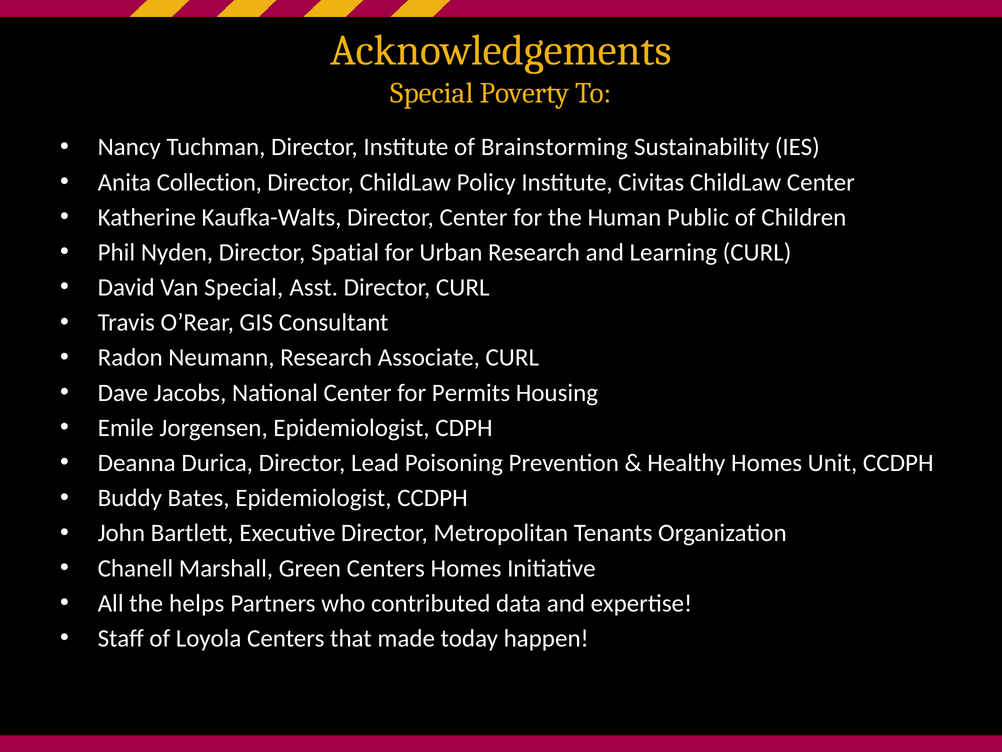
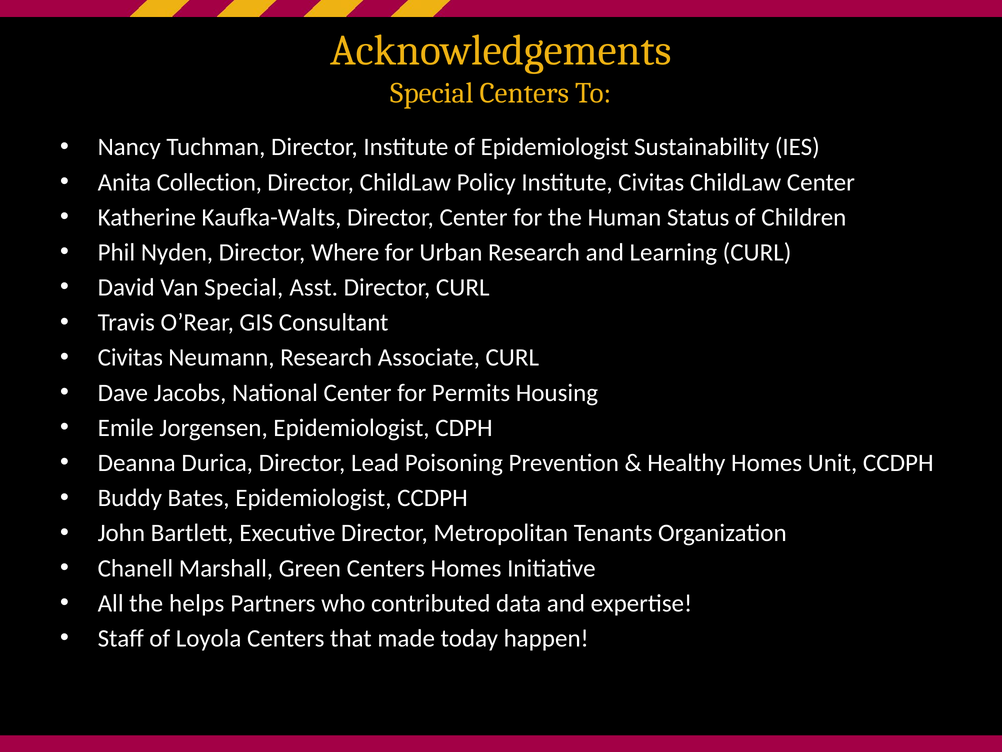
Special Poverty: Poverty -> Centers
of Brainstorming: Brainstorming -> Epidemiologist
Public: Public -> Status
Spatial: Spatial -> Where
Radon at (130, 357): Radon -> Civitas
